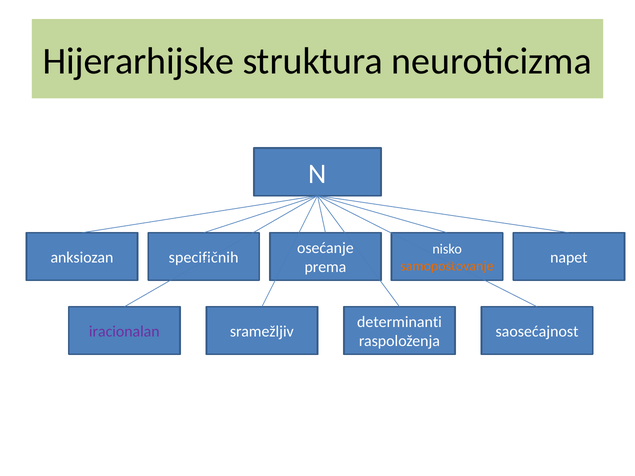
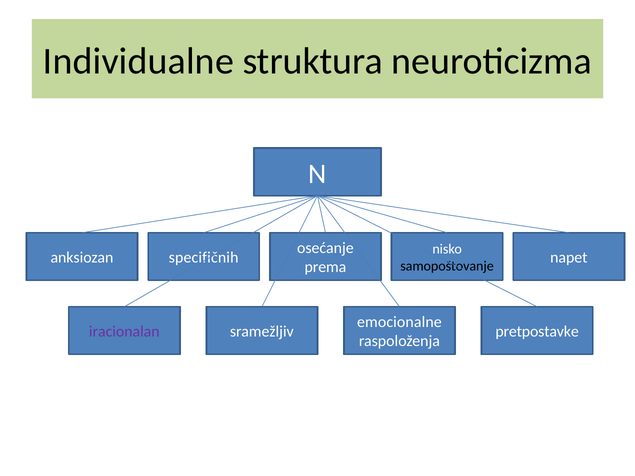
Hijerarhijske: Hijerarhijske -> Individualne
samopoštovanje colour: orange -> black
determinanti: determinanti -> emocionalne
saosećajnost: saosećajnost -> pretpostavke
